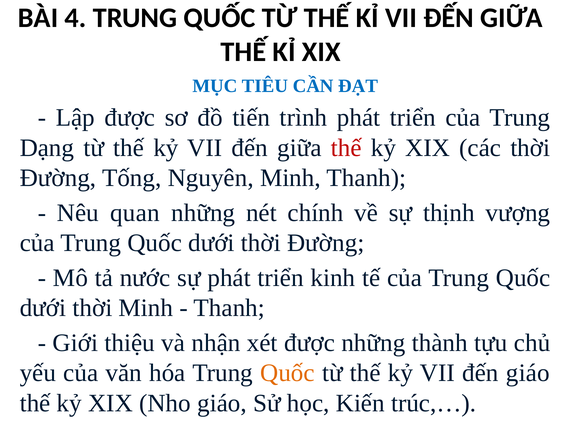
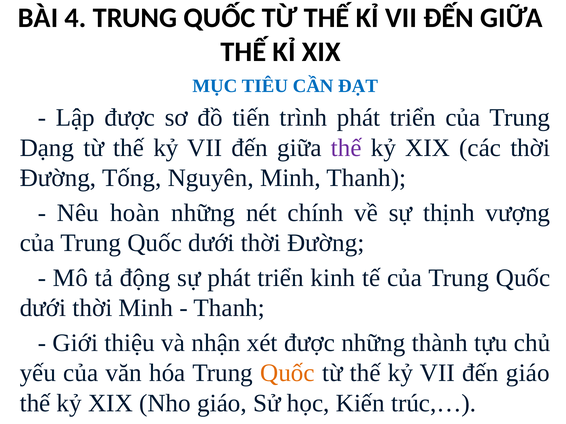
thế at (346, 148) colour: red -> purple
quan: quan -> hoàn
nước: nước -> động
